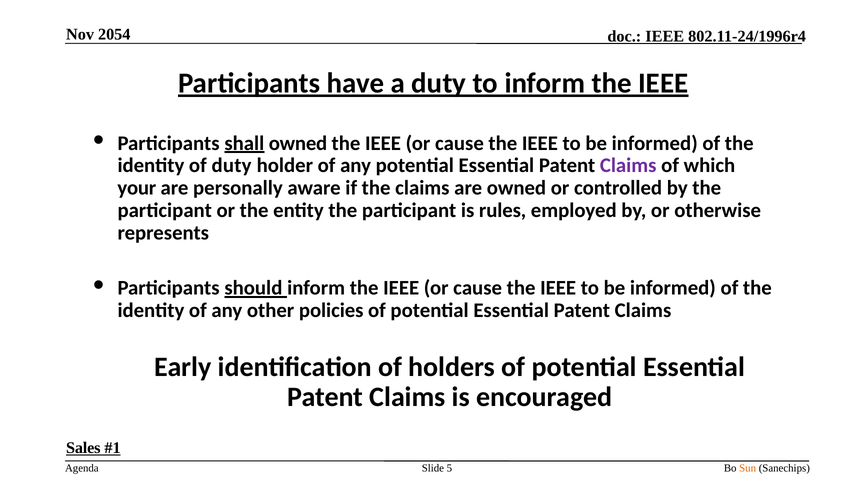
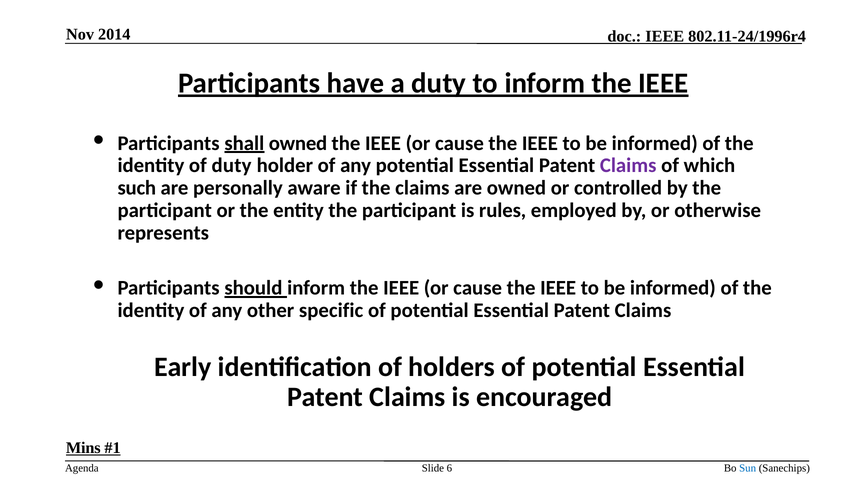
2054: 2054 -> 2014
your: your -> such
policies: policies -> specific
Sales: Sales -> Mins
5: 5 -> 6
Sun colour: orange -> blue
